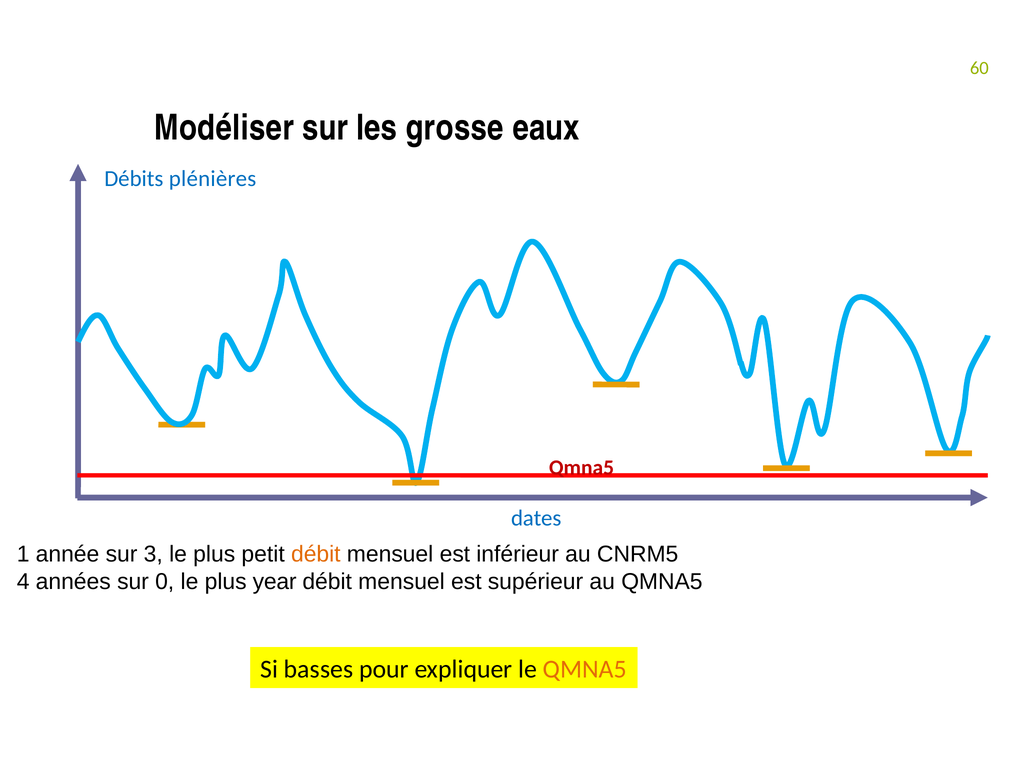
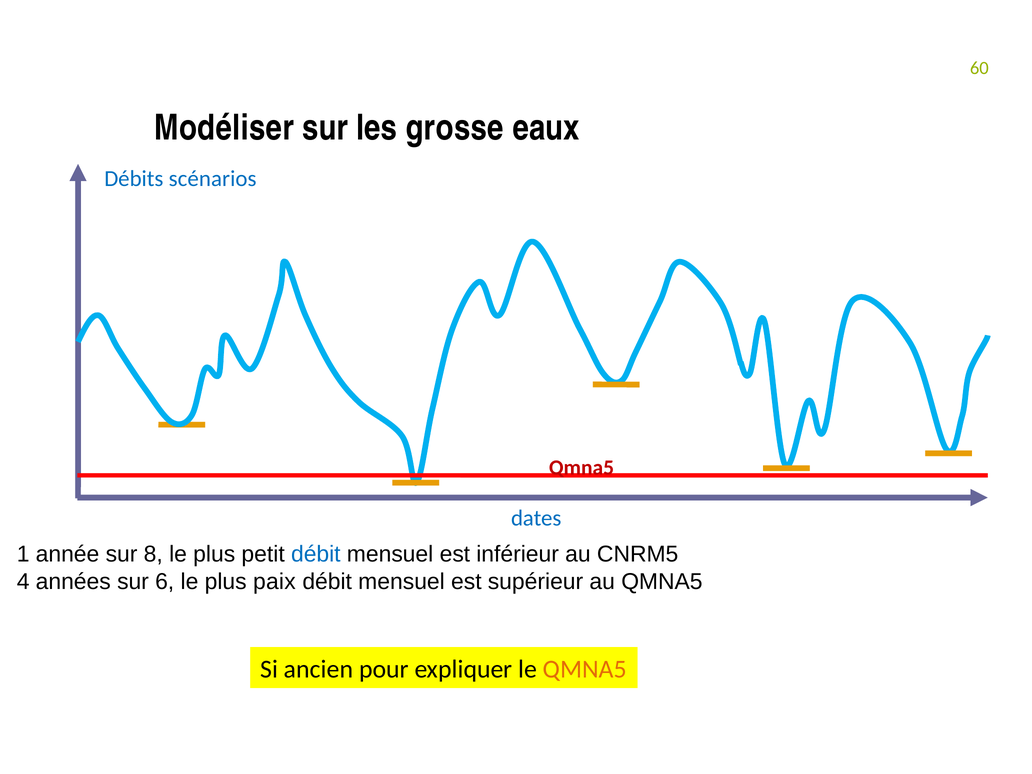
plénières: plénières -> scénarios
3: 3 -> 8
débit at (316, 554) colour: orange -> blue
0: 0 -> 6
year: year -> paix
basses: basses -> ancien
